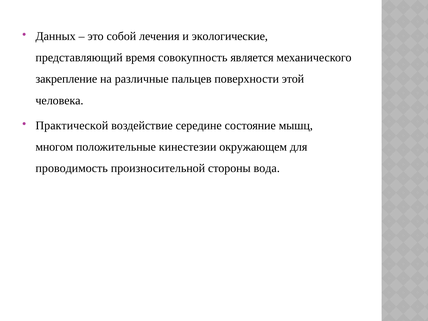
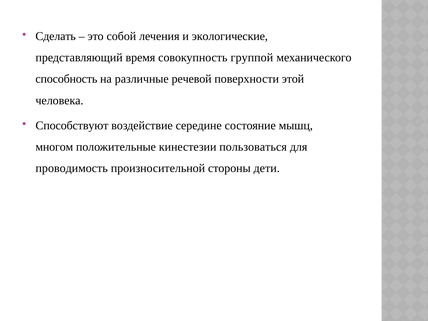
Данных: Данных -> Сделать
является: является -> группой
закрепление: закрепление -> способность
пальцев: пальцев -> речевой
Практической: Практической -> Способствуют
окружающем: окружающем -> пользоваться
вода: вода -> дети
